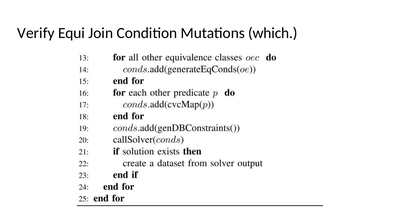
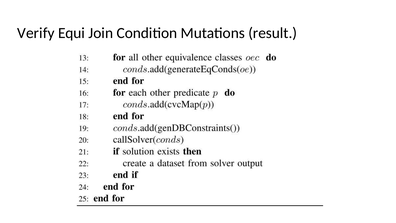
which: which -> result
